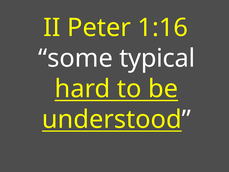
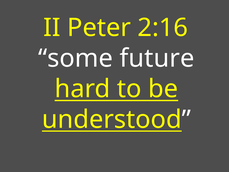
1:16: 1:16 -> 2:16
typical: typical -> future
